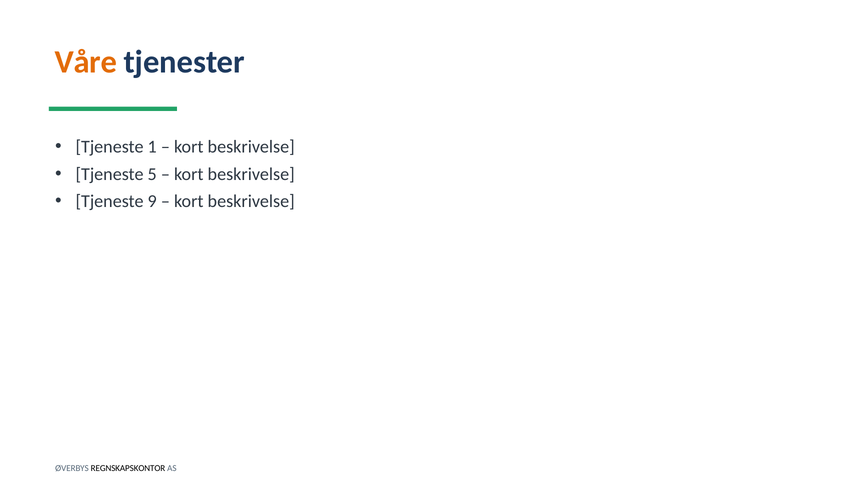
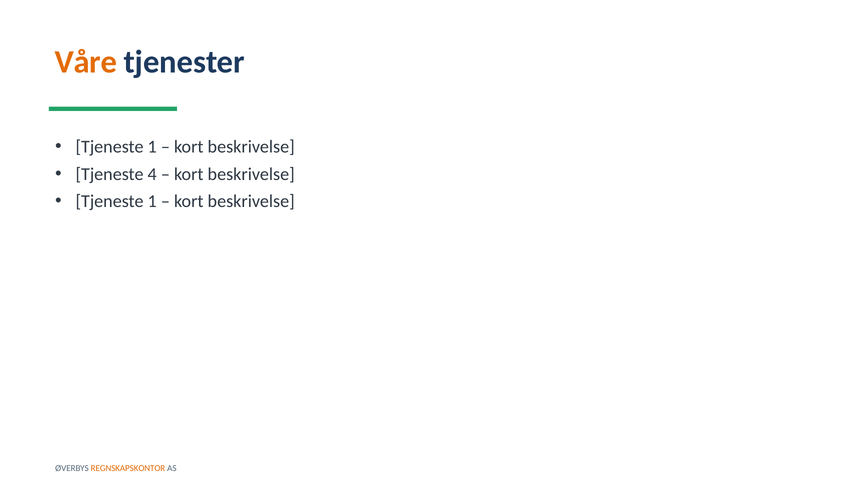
5: 5 -> 4
9 at (152, 201): 9 -> 1
REGNSKAPSKONTOR colour: black -> orange
